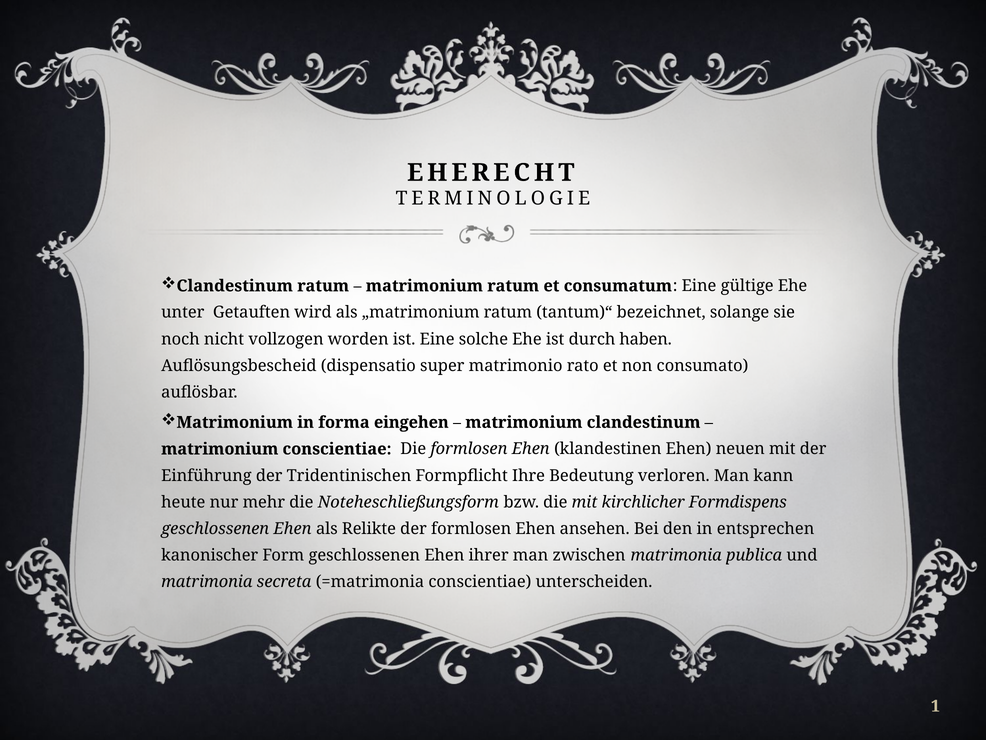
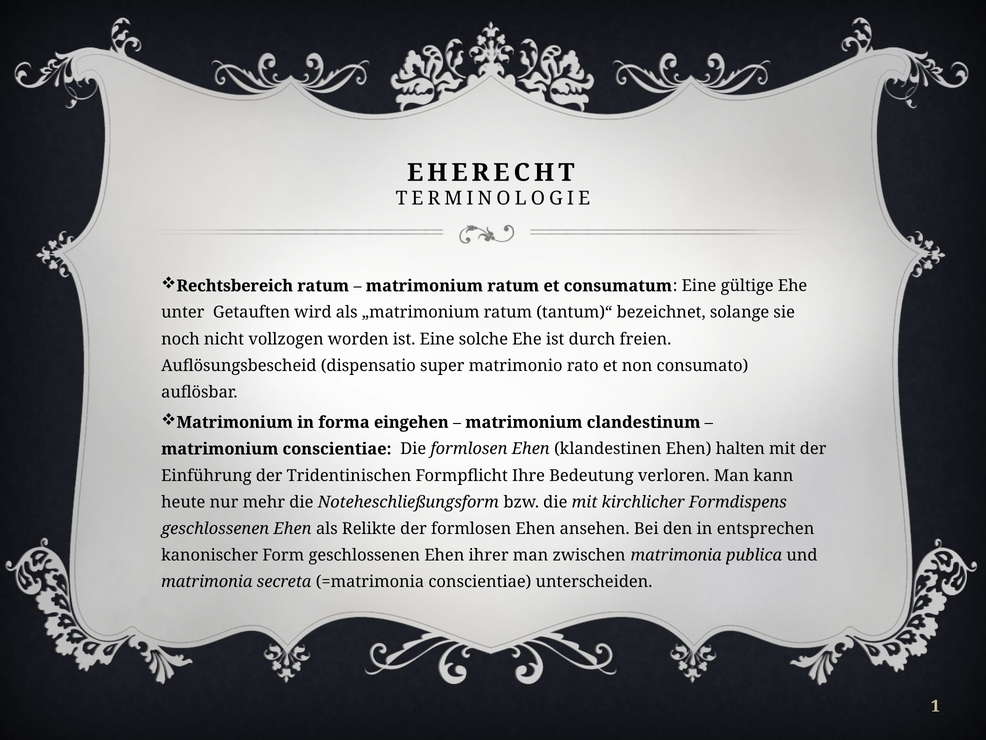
Clandestinum at (235, 286): Clandestinum -> Rechtsbereich
haben: haben -> freien
neuen: neuen -> halten
